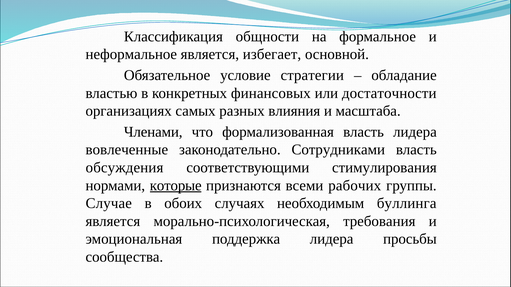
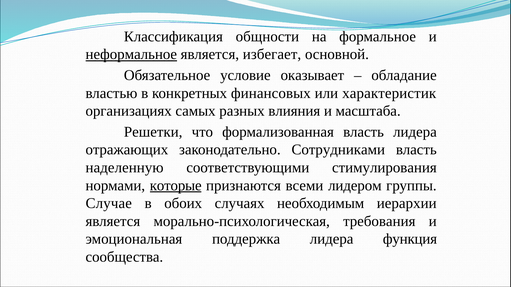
неформальное underline: none -> present
стратегии: стратегии -> оказывает
достаточности: достаточности -> характеристик
Членами: Членами -> Решетки
вовлеченные: вовлеченные -> отражающих
обсуждения: обсуждения -> наделенную
рабочих: рабочих -> лидером
буллинга: буллинга -> иерархии
просьбы: просьбы -> функция
